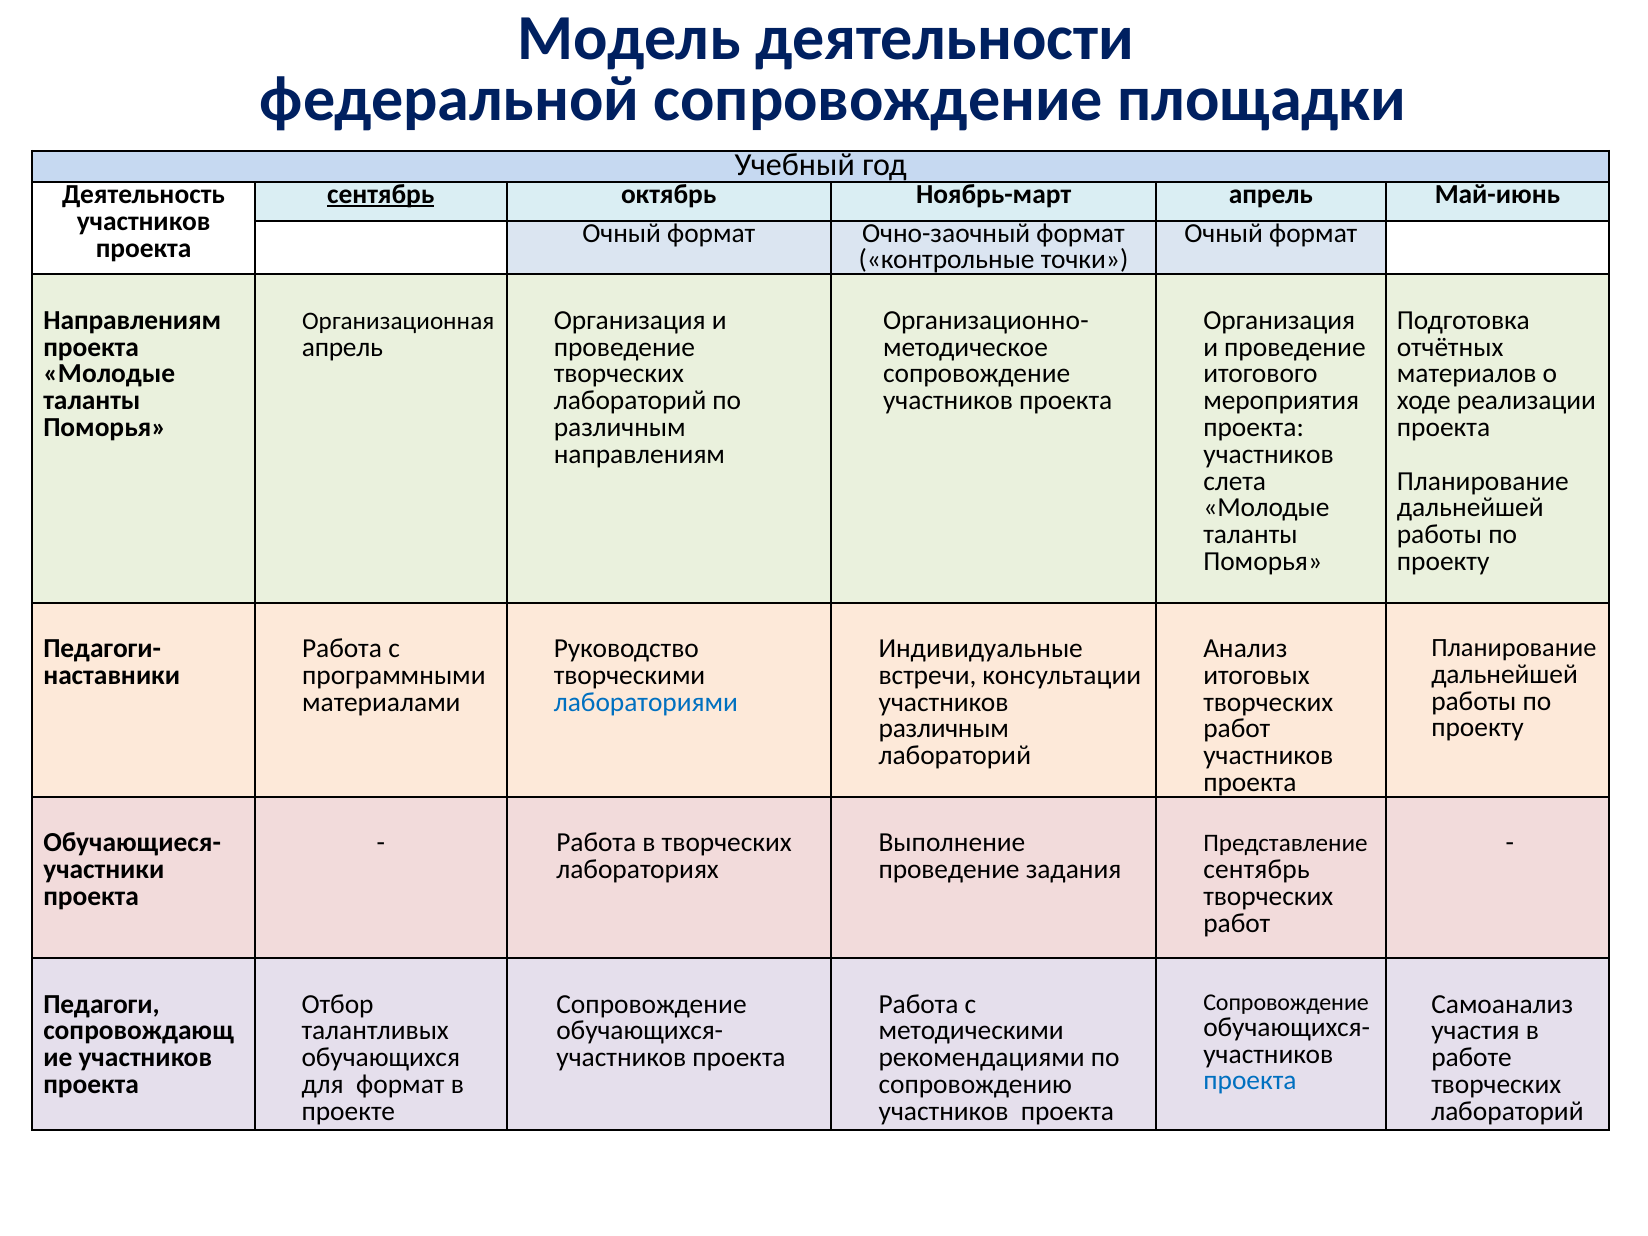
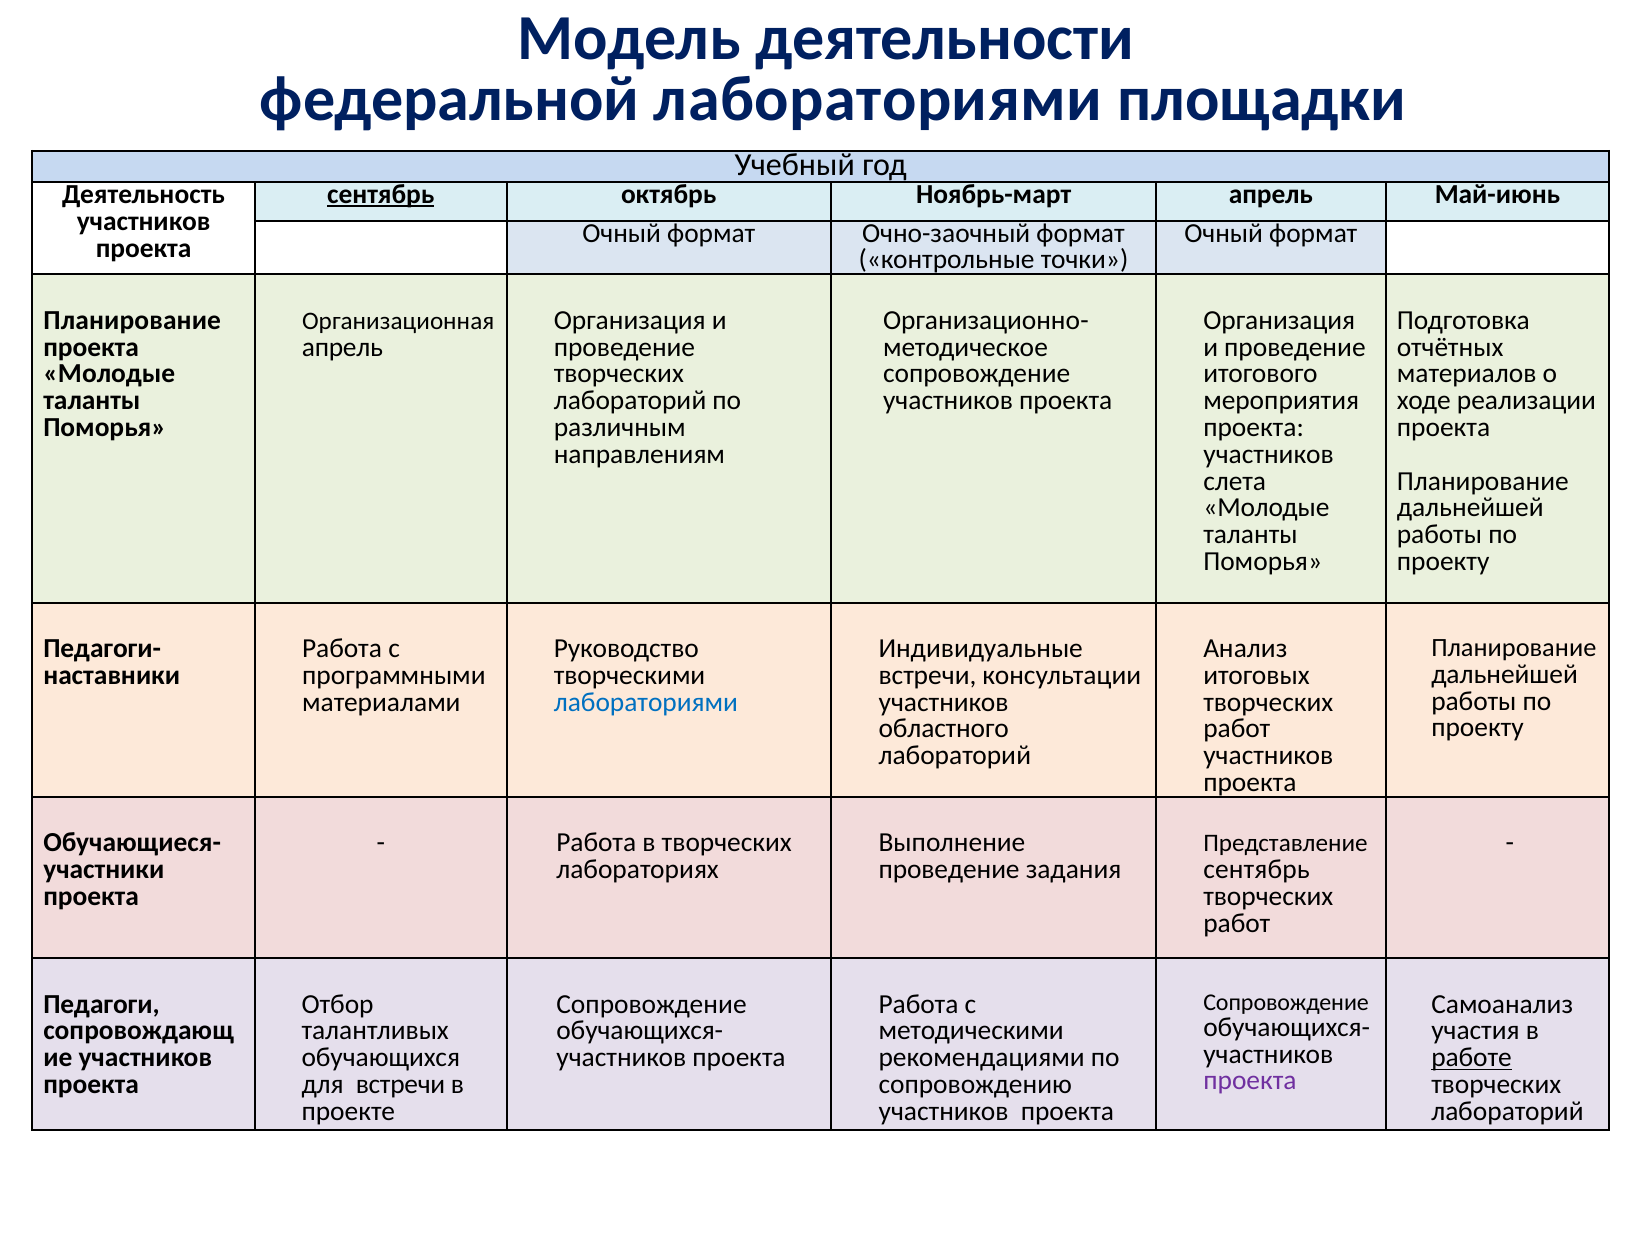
федеральной сопровождение: сопровождение -> лабораториями
Направлениям at (132, 320): Направлениям -> Планирование
различным at (944, 729): различным -> областного
работе underline: none -> present
проекта at (1250, 1081) colour: blue -> purple
для формат: формат -> встречи
